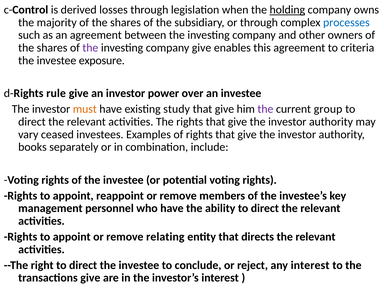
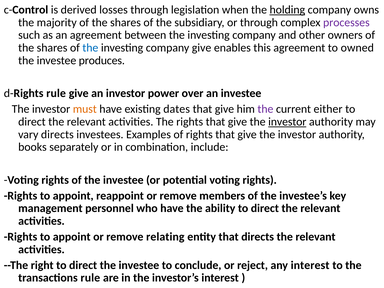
processes colour: blue -> purple
the at (90, 48) colour: purple -> blue
criteria: criteria -> owned
exposure: exposure -> produces
study: study -> dates
group: group -> either
investor at (287, 122) underline: none -> present
vary ceased: ceased -> directs
transactions give: give -> rule
